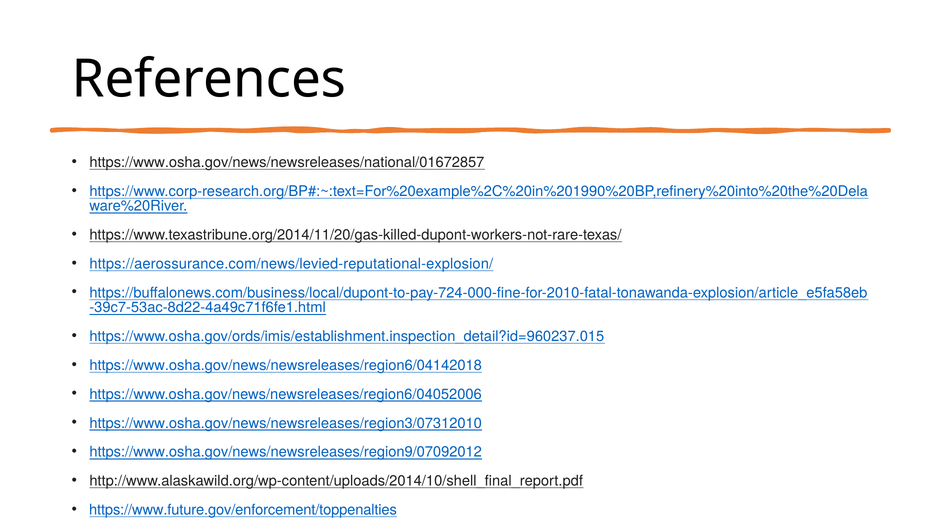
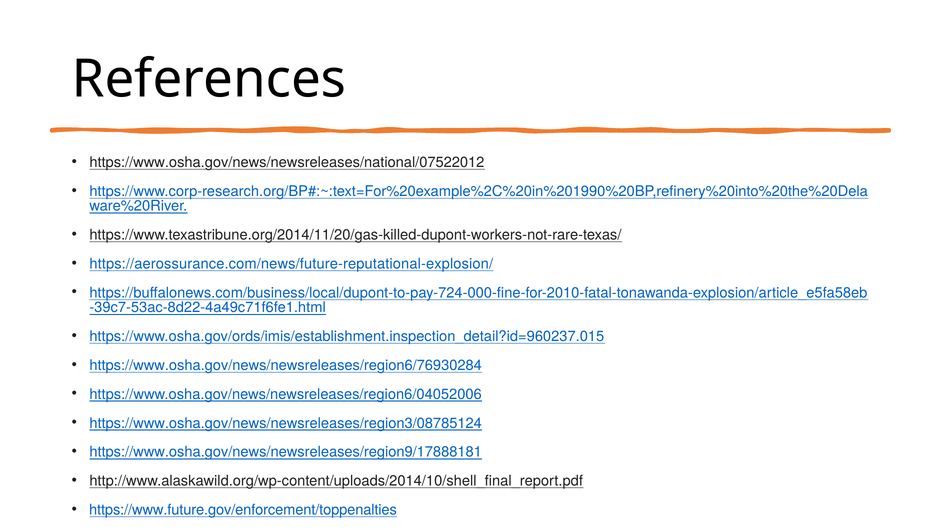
https://www.osha.gov/news/newsreleases/national/01672857: https://www.osha.gov/news/newsreleases/national/01672857 -> https://www.osha.gov/news/newsreleases/national/07522012
https://aerossurance.com/news/levied-reputational-explosion/: https://aerossurance.com/news/levied-reputational-explosion/ -> https://aerossurance.com/news/future-reputational-explosion/
https://www.osha.gov/news/newsreleases/region6/04142018: https://www.osha.gov/news/newsreleases/region6/04142018 -> https://www.osha.gov/news/newsreleases/region6/76930284
https://www.osha.gov/news/newsreleases/region3/07312010: https://www.osha.gov/news/newsreleases/region3/07312010 -> https://www.osha.gov/news/newsreleases/region3/08785124
https://www.osha.gov/news/newsreleases/region9/07092012: https://www.osha.gov/news/newsreleases/region9/07092012 -> https://www.osha.gov/news/newsreleases/region9/17888181
